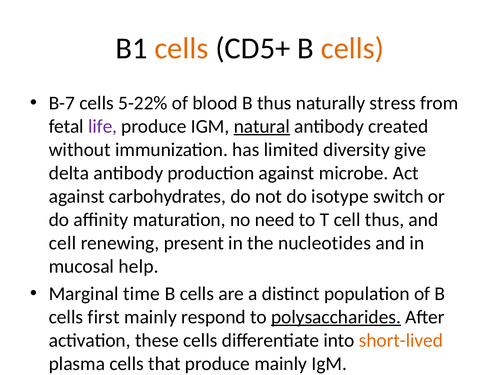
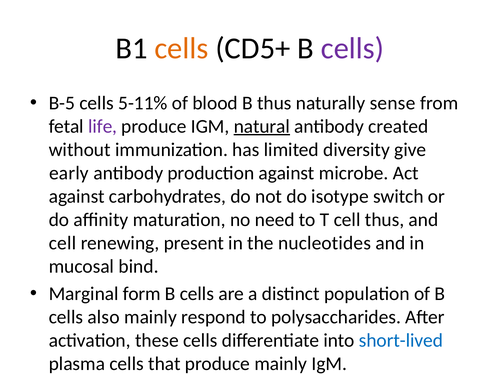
cells at (353, 48) colour: orange -> purple
B-7: B-7 -> B-5
5-22%: 5-22% -> 5-11%
stress: stress -> sense
delta: delta -> early
help: help -> bind
time: time -> form
first: first -> also
polysaccharides underline: present -> none
short-lived colour: orange -> blue
